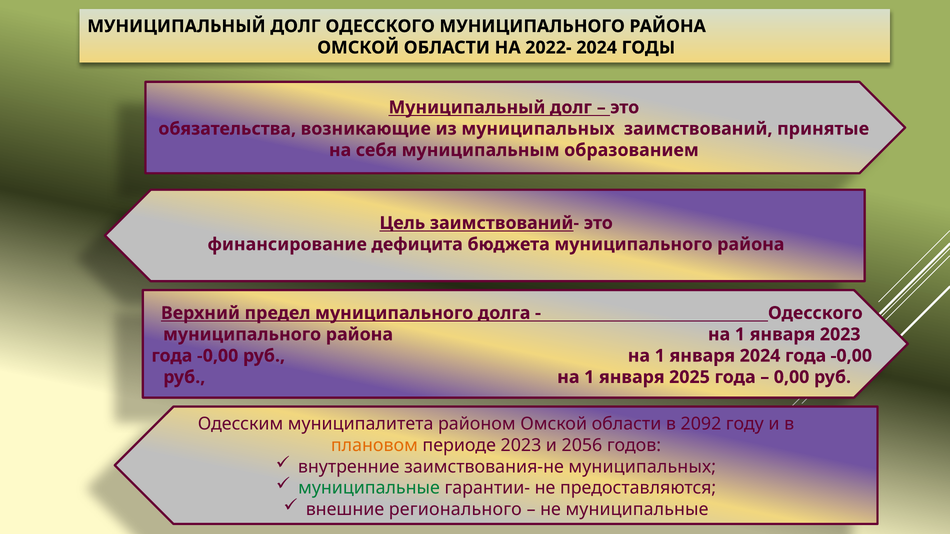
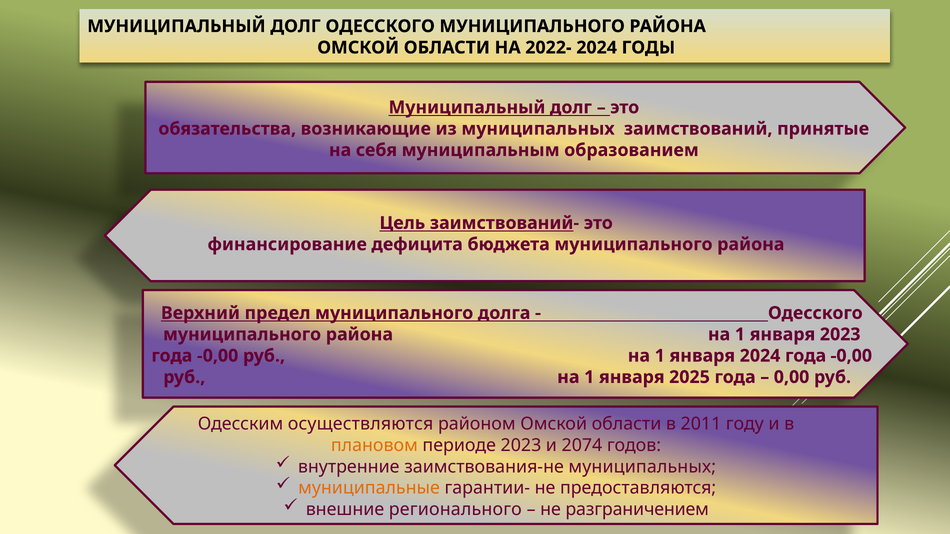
муниципалитета: муниципалитета -> осуществляются
2092: 2092 -> 2011
2056: 2056 -> 2074
муниципальные at (369, 488) colour: green -> orange
не муниципальные: муниципальные -> разграничением
